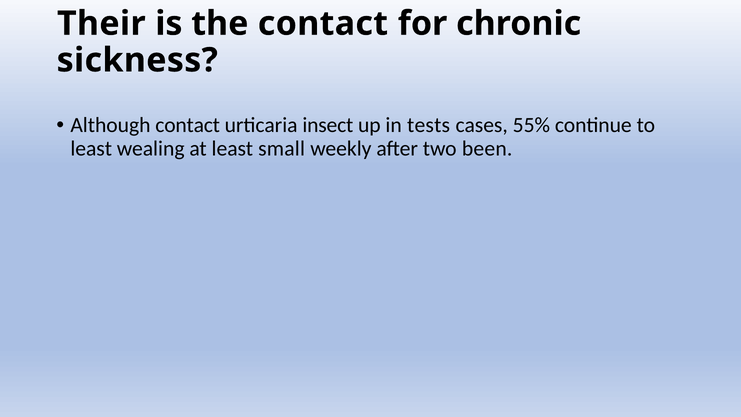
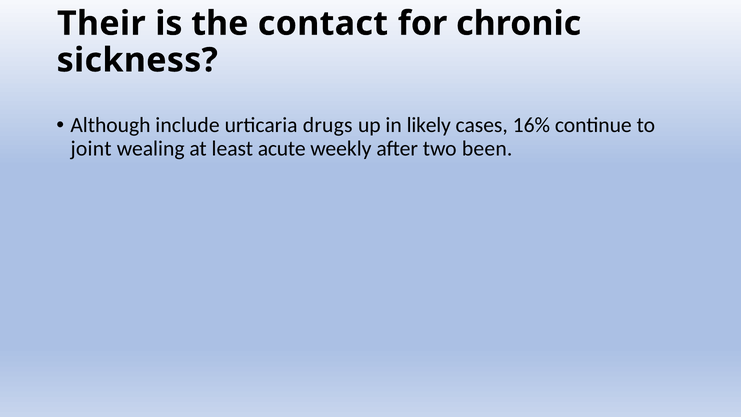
Although contact: contact -> include
insect: insect -> drugs
tests: tests -> likely
55%: 55% -> 16%
least at (91, 149): least -> joint
small: small -> acute
